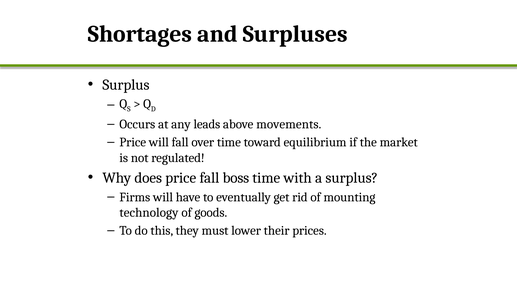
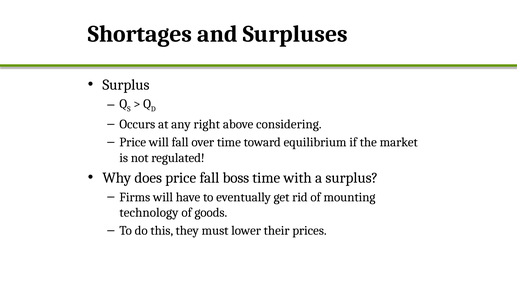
leads: leads -> right
movements: movements -> considering
